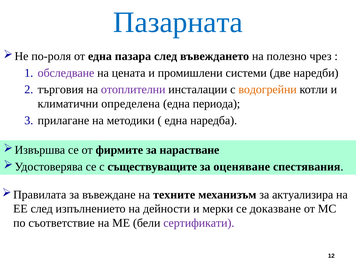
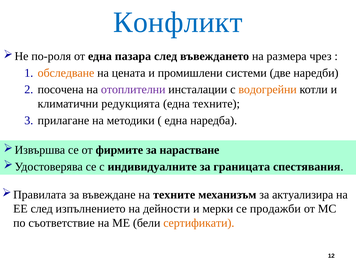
Пазарната: Пазарната -> Конфликт
полезно: полезно -> размера
обследване colour: purple -> orange
търговия: търговия -> посочена
определена: определена -> редукцията
една периода: периода -> техните
съществуващите: съществуващите -> индивидуалните
оценяване: оценяване -> границата
доказване: доказване -> продажби
сертификати colour: purple -> orange
